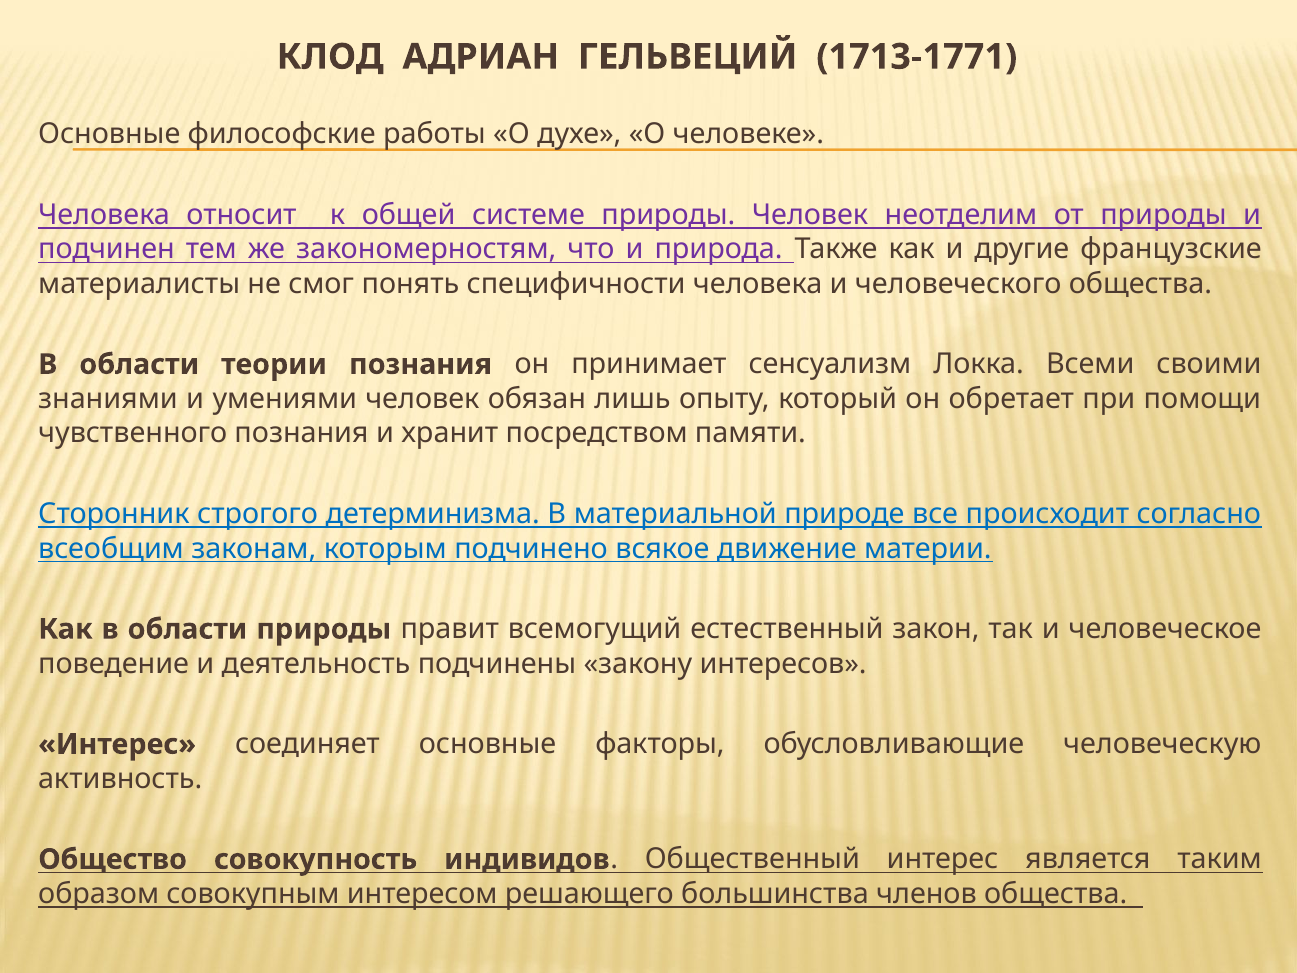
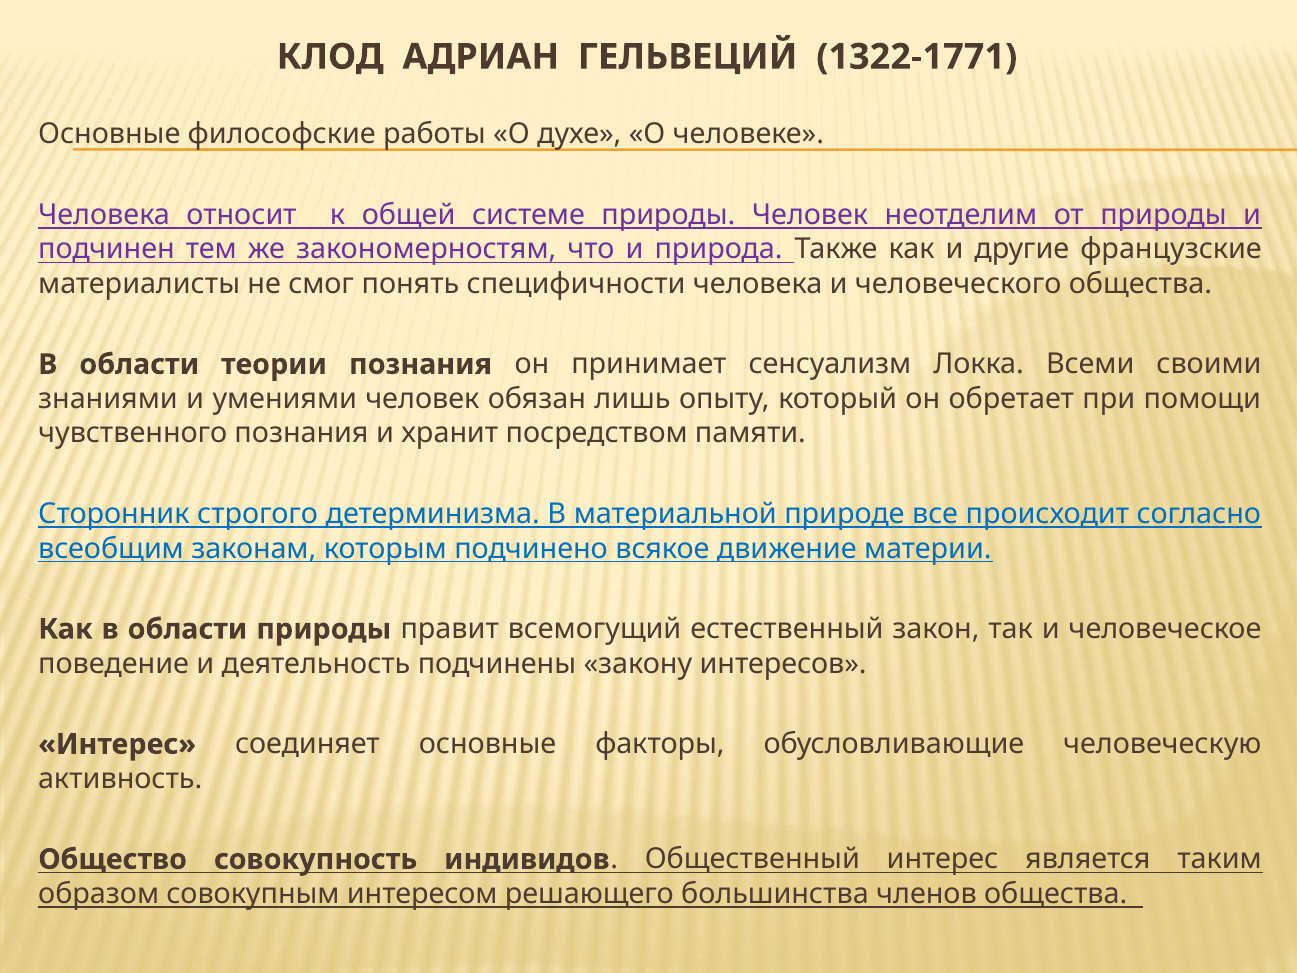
1713-1771: 1713-1771 -> 1322-1771
